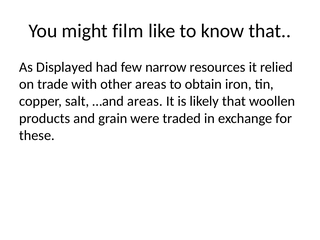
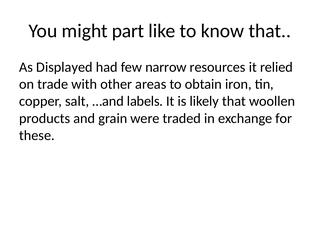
film: film -> part
…and areas: areas -> labels
